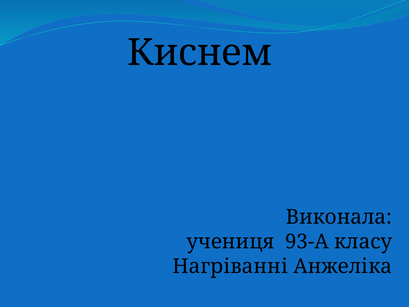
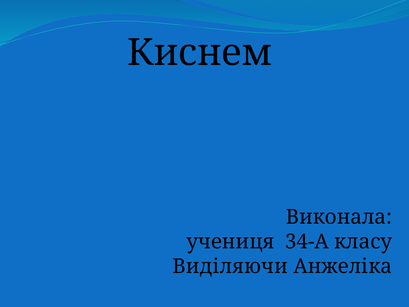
93-А: 93-А -> 34-А
Нагріванні: Нагріванні -> Виділяючи
